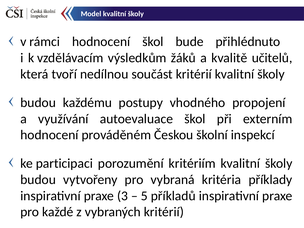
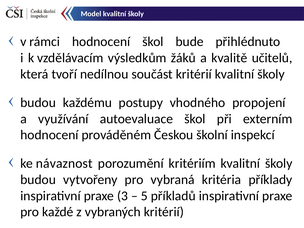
participaci: participaci -> návaznost
